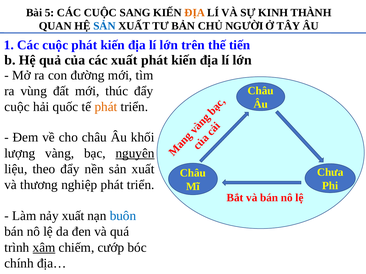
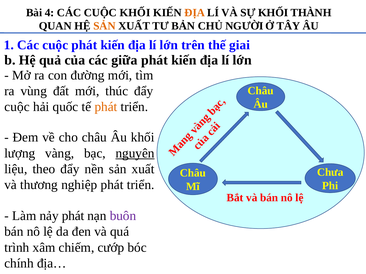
5: 5 -> 4
CUỘC SANG: SANG -> KHỐI
SỰ KINH: KINH -> KHỐI
SẢN at (104, 26) colour: blue -> orange
tiến: tiến -> giai
các xuất: xuất -> giữa
nảy xuất: xuất -> phát
buôn colour: blue -> purple
xâm underline: present -> none
